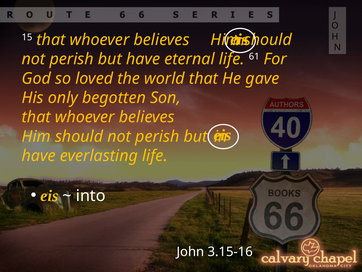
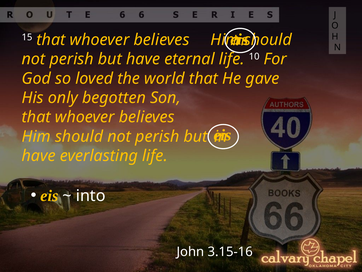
61: 61 -> 10
